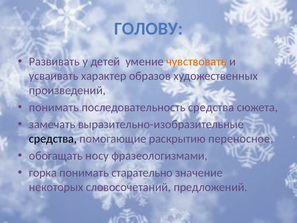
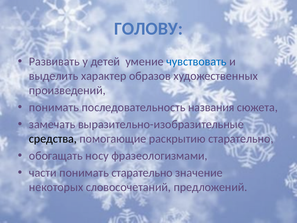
чувствовать colour: orange -> blue
усваивать: усваивать -> выделить
последовательность средства: средства -> названия
раскрытию переносное: переносное -> старательно
горка: горка -> части
